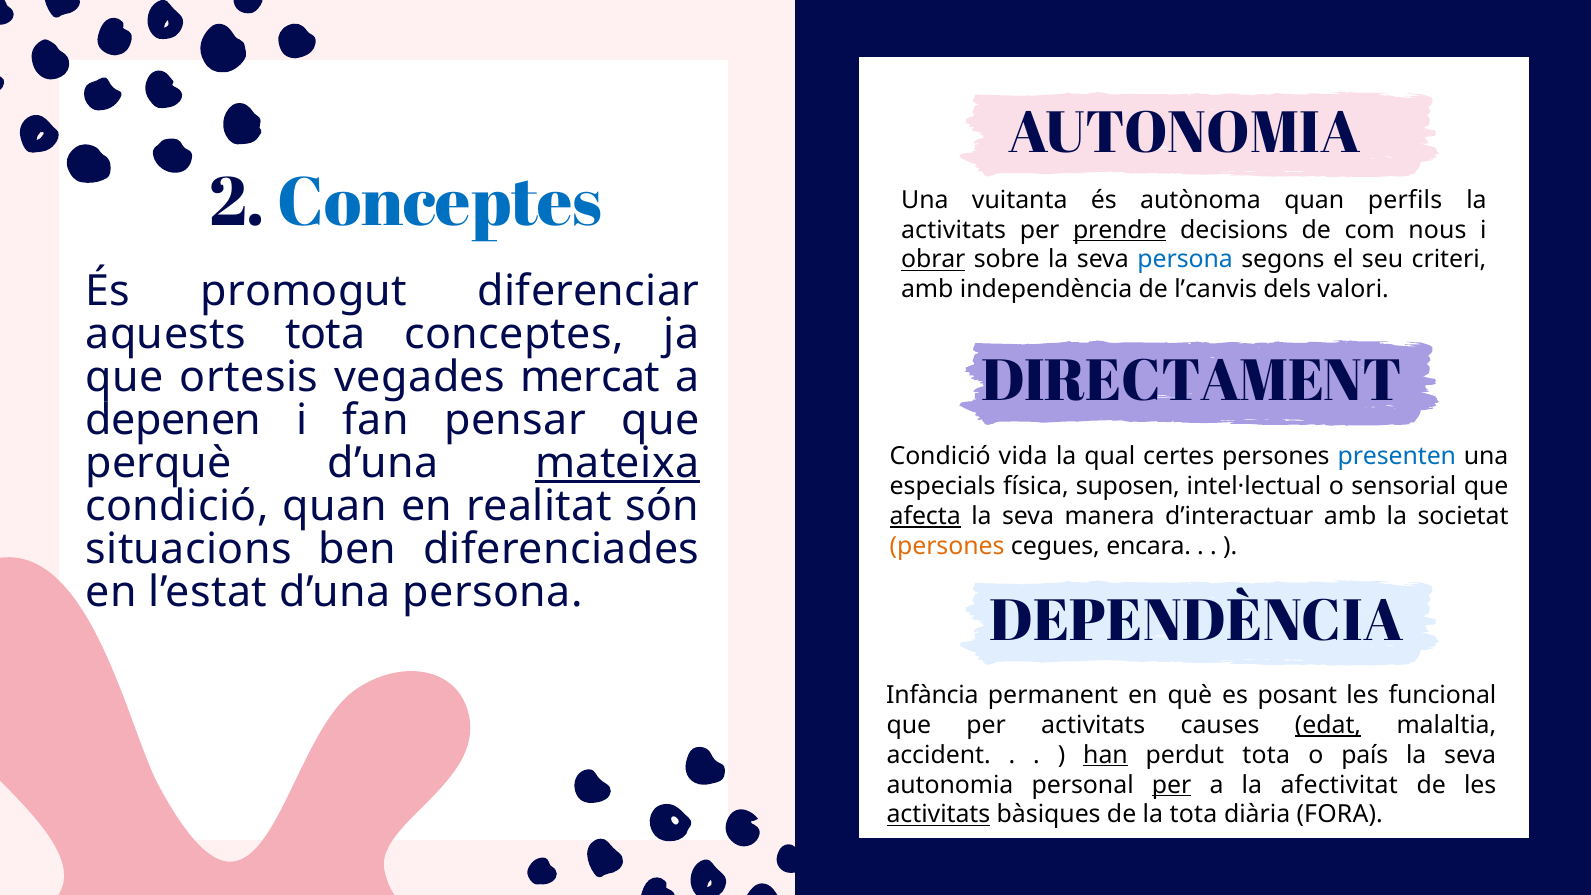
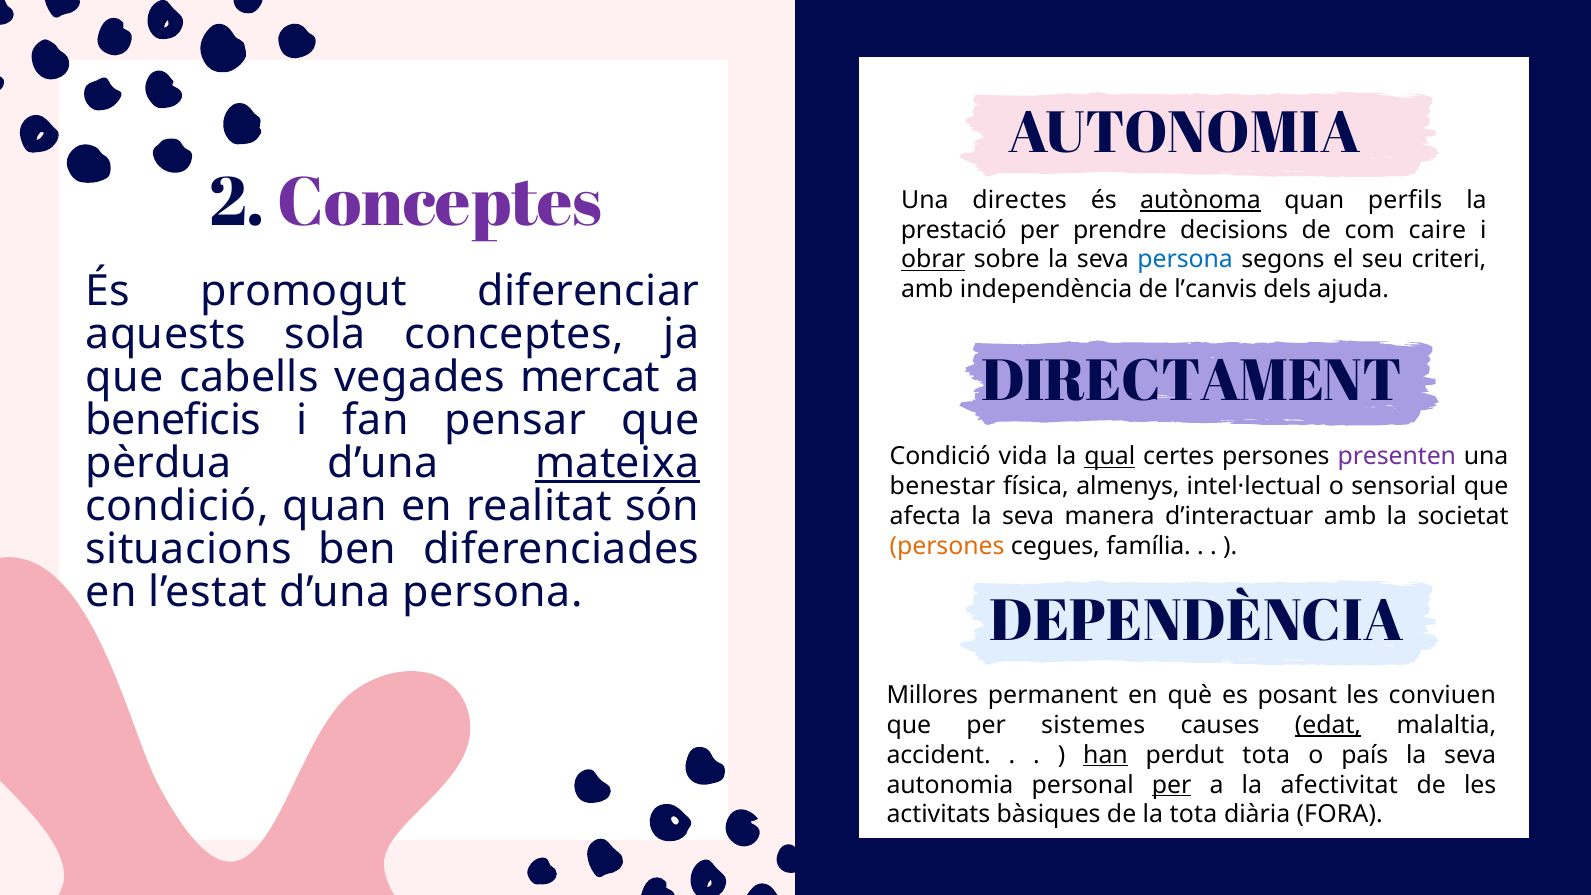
Conceptes at (440, 203) colour: blue -> purple
vuitanta: vuitanta -> directes
autònoma underline: none -> present
activitats at (954, 230): activitats -> prestació
prendre underline: present -> none
nous: nous -> caire
valori: valori -> ajuda
aquests tota: tota -> sola
ortesis: ortesis -> cabells
depenen: depenen -> beneficis
qual underline: none -> present
presenten colour: blue -> purple
perquè: perquè -> pèrdua
especials: especials -> benestar
suposen: suposen -> almenys
afecta underline: present -> none
encara: encara -> família
Infància: Infància -> Millores
funcional: funcional -> conviuen
per activitats: activitats -> sistemes
activitats at (938, 815) underline: present -> none
